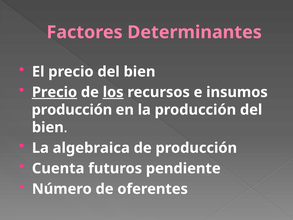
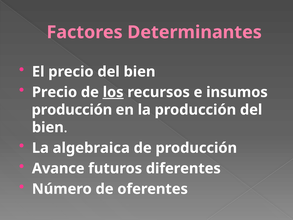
Precio at (55, 92) underline: present -> none
Cuenta: Cuenta -> Avance
pendiente: pendiente -> diferentes
